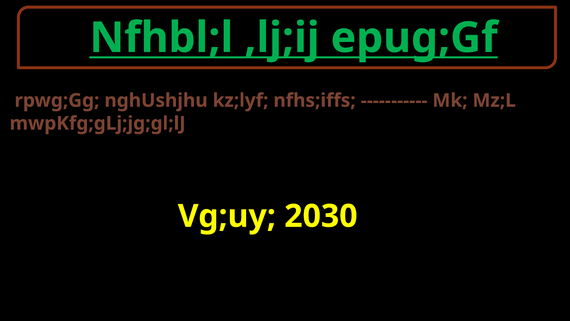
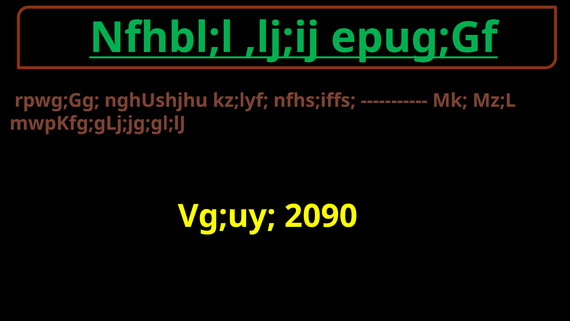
2030: 2030 -> 2090
